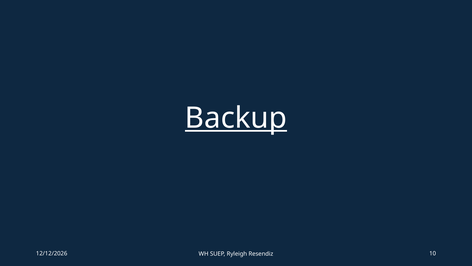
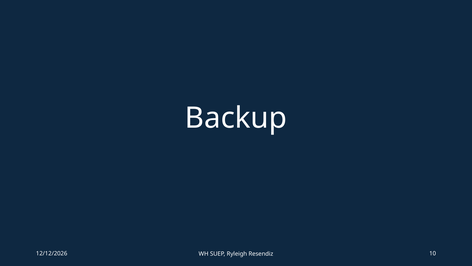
Backup underline: present -> none
